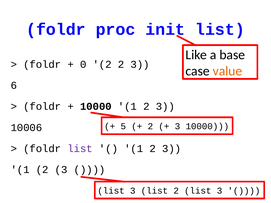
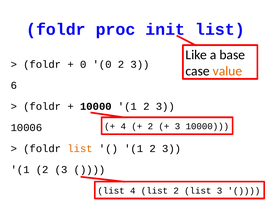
0 2: 2 -> 0
5 at (123, 127): 5 -> 4
list at (80, 149) colour: purple -> orange
3 at (133, 191): 3 -> 4
